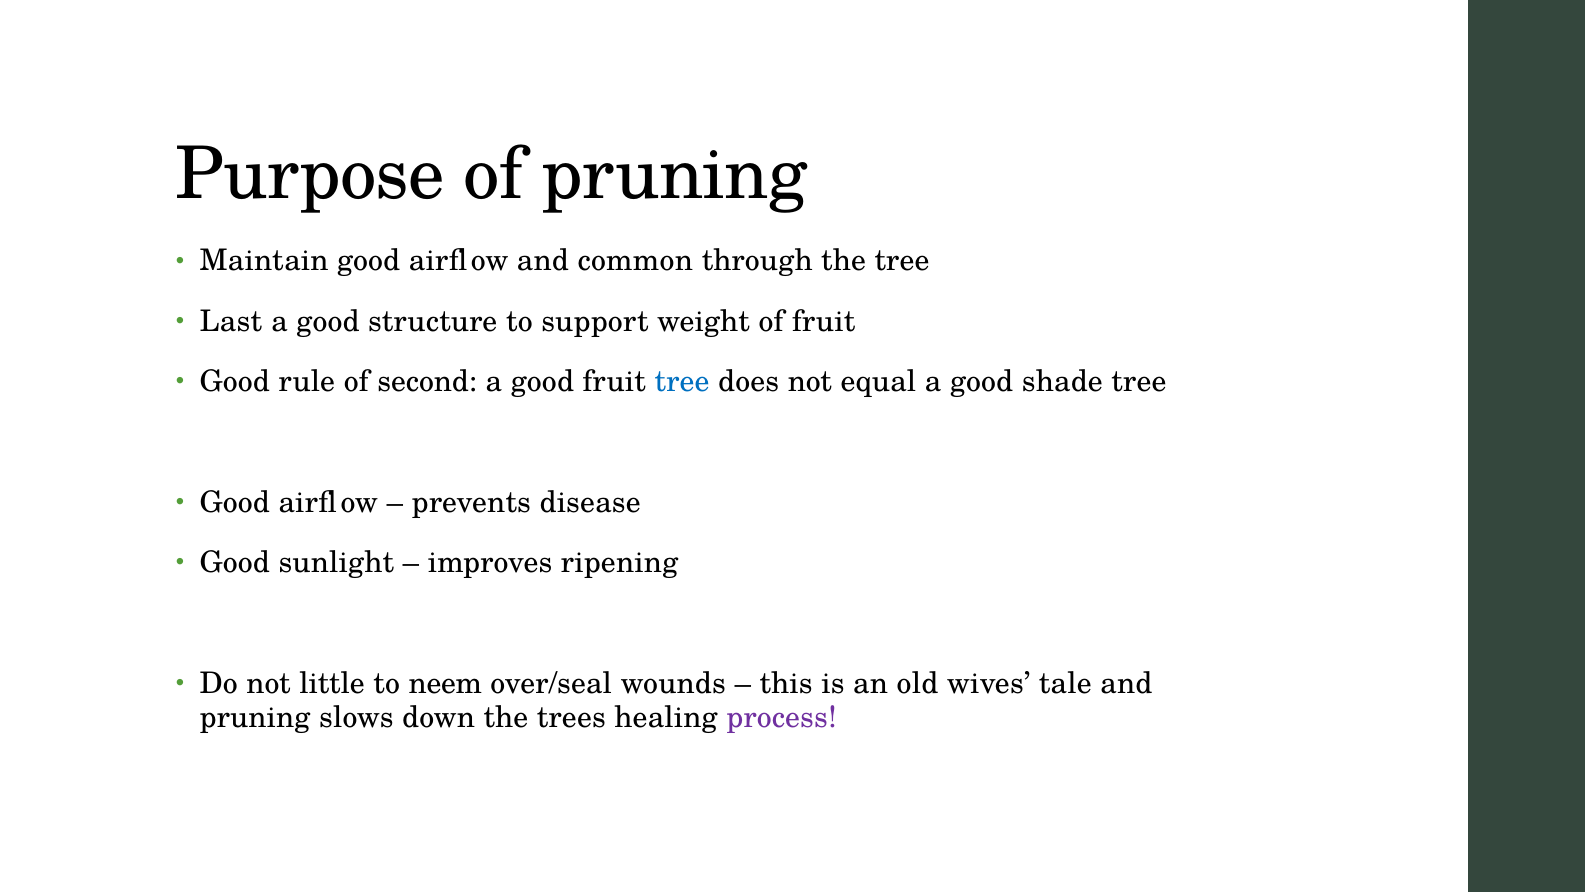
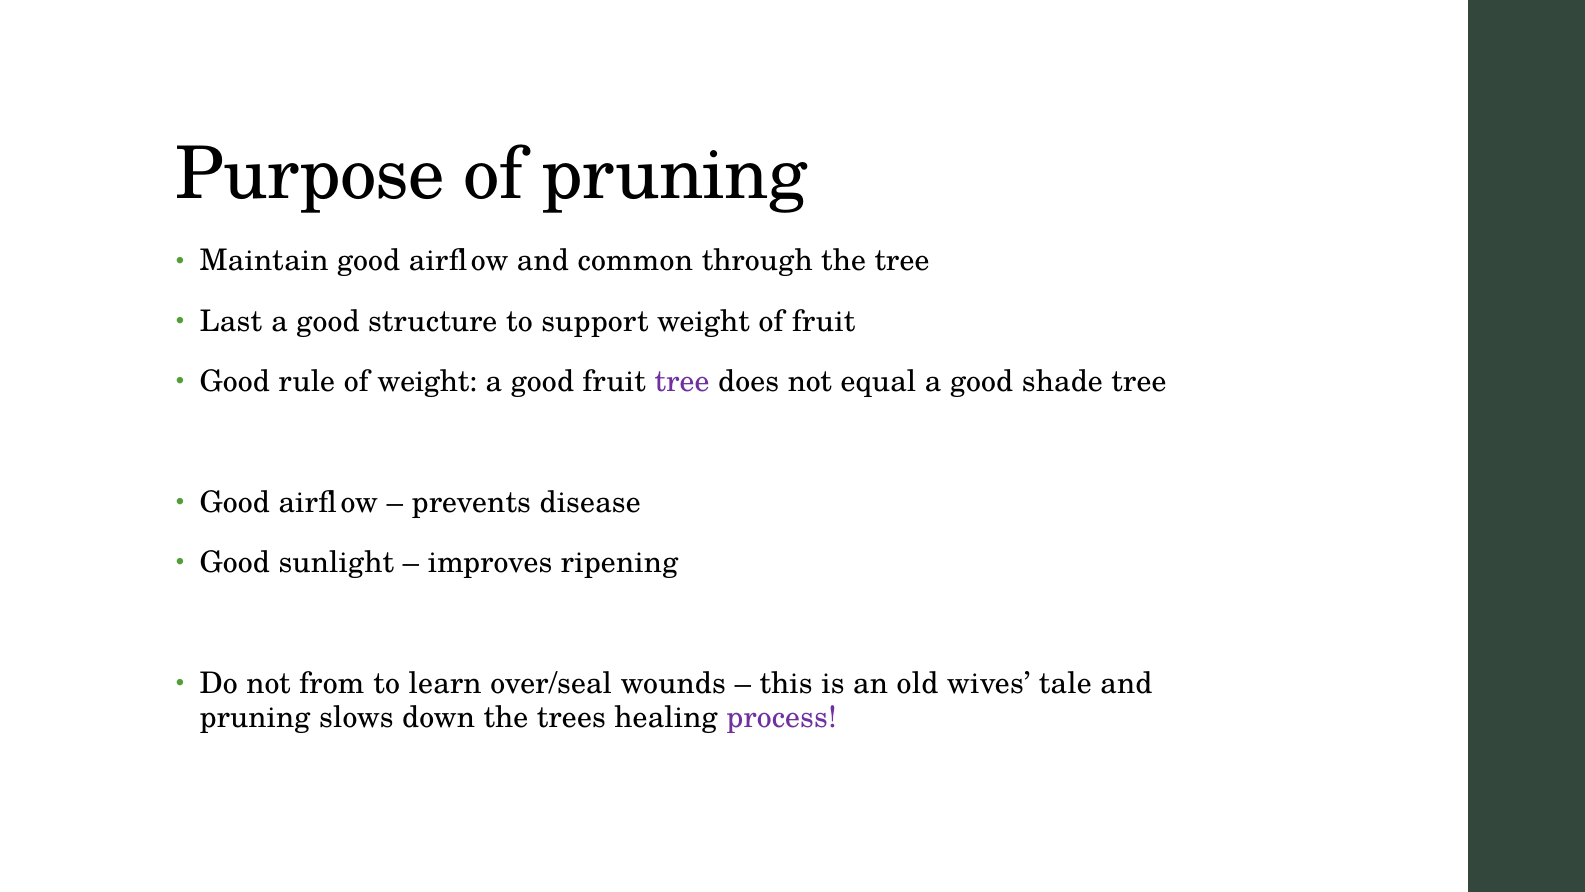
of second: second -> weight
tree at (682, 382) colour: blue -> purple
little: little -> from
neem: neem -> learn
